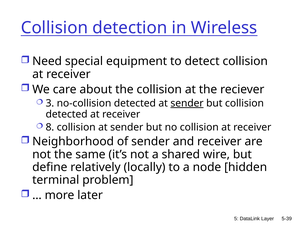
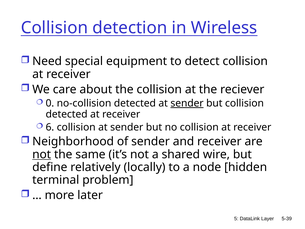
3: 3 -> 0
8: 8 -> 6
not at (42, 154) underline: none -> present
